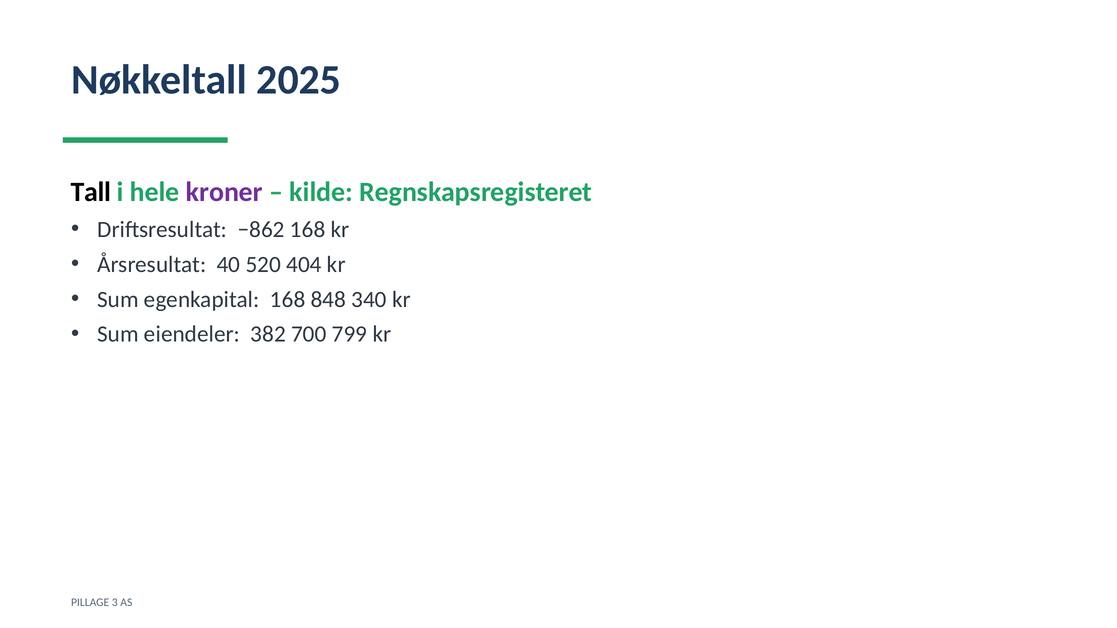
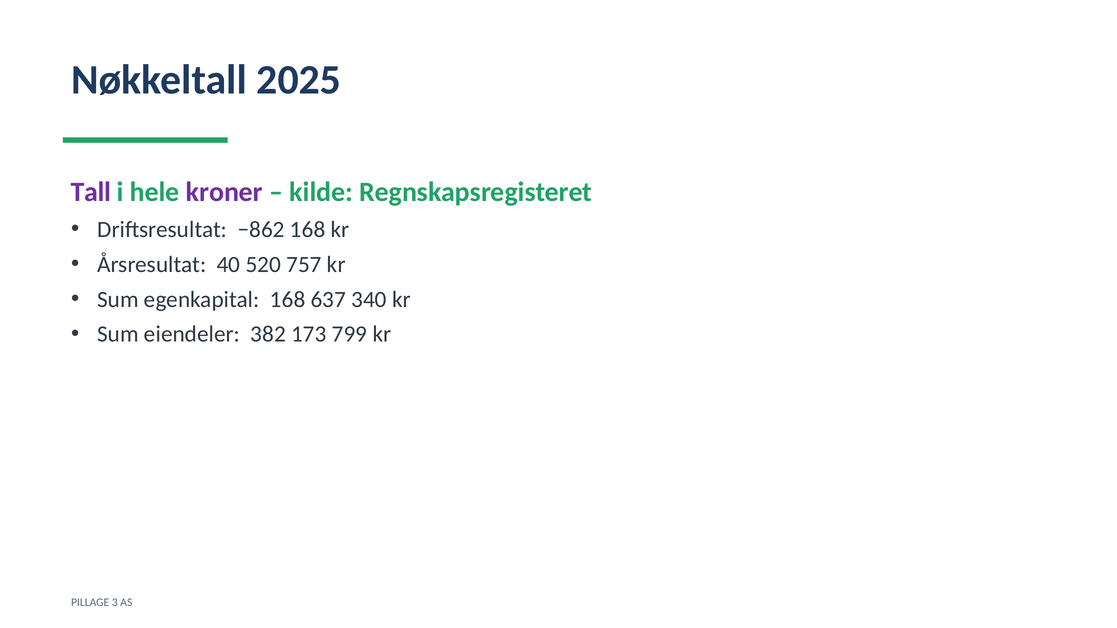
Tall colour: black -> purple
404: 404 -> 757
848: 848 -> 637
700: 700 -> 173
